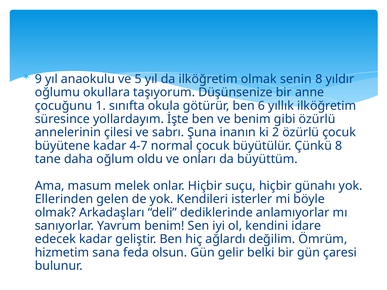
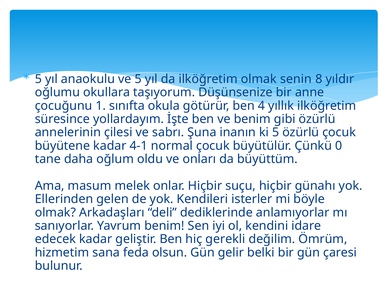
9 at (38, 79): 9 -> 5
6: 6 -> 4
ki 2: 2 -> 5
4-7: 4-7 -> 4-1
Çünkü 8: 8 -> 0
ağlardı: ağlardı -> gerekli
